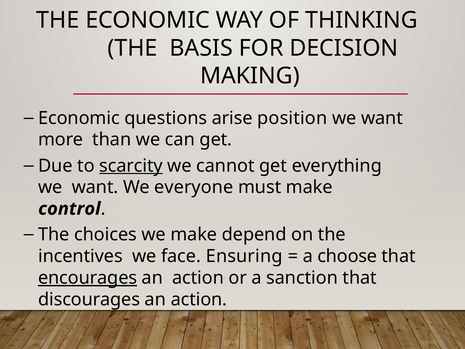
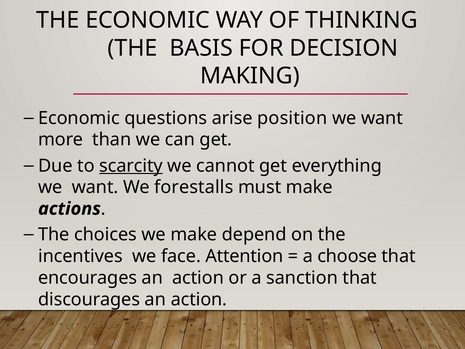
everyone: everyone -> forestalls
control: control -> actions
Ensuring: Ensuring -> Attention
encourages underline: present -> none
